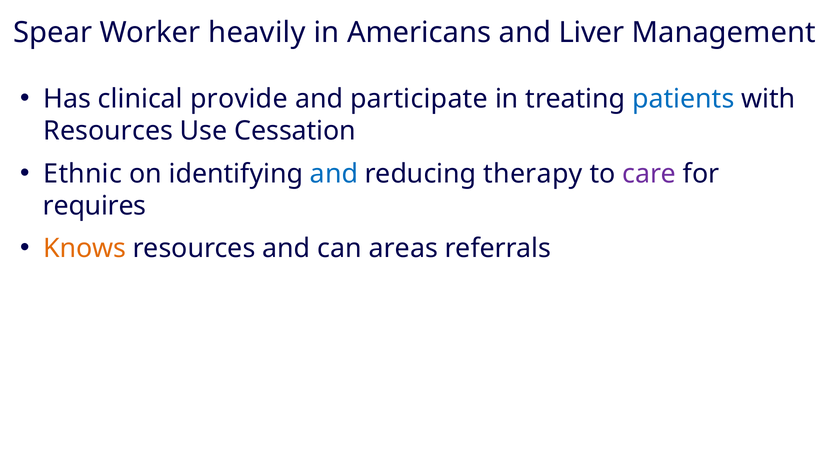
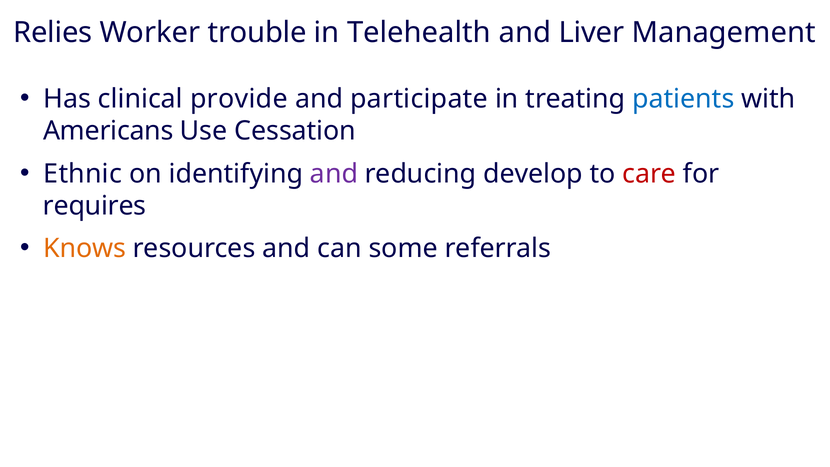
Spear: Spear -> Relies
heavily: heavily -> trouble
Americans: Americans -> Telehealth
Resources at (108, 131): Resources -> Americans
and at (334, 174) colour: blue -> purple
therapy: therapy -> develop
care colour: purple -> red
areas: areas -> some
